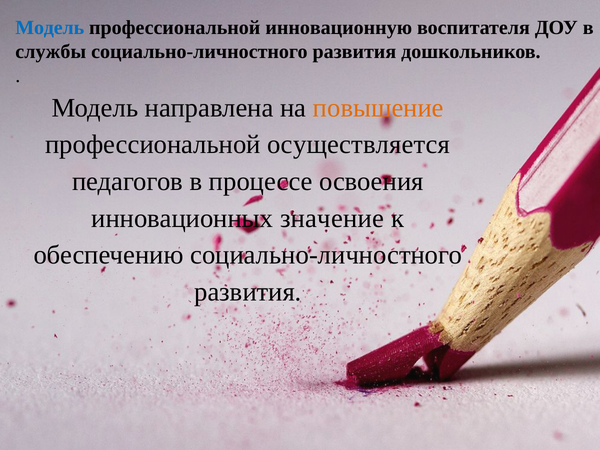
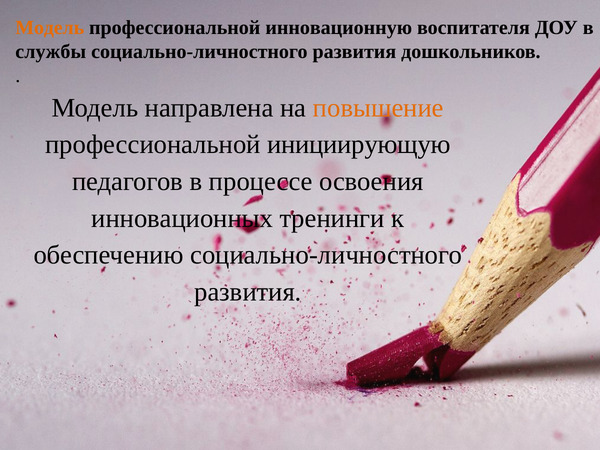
Модель at (50, 28) colour: blue -> orange
осуществляется: осуществляется -> инициирующую
значение: значение -> тренинги
